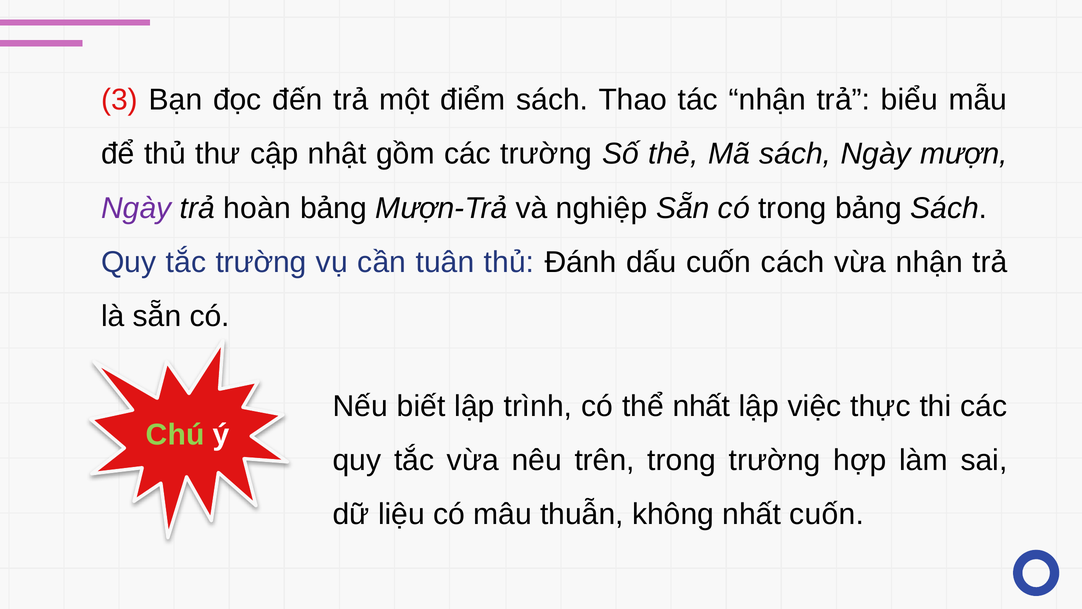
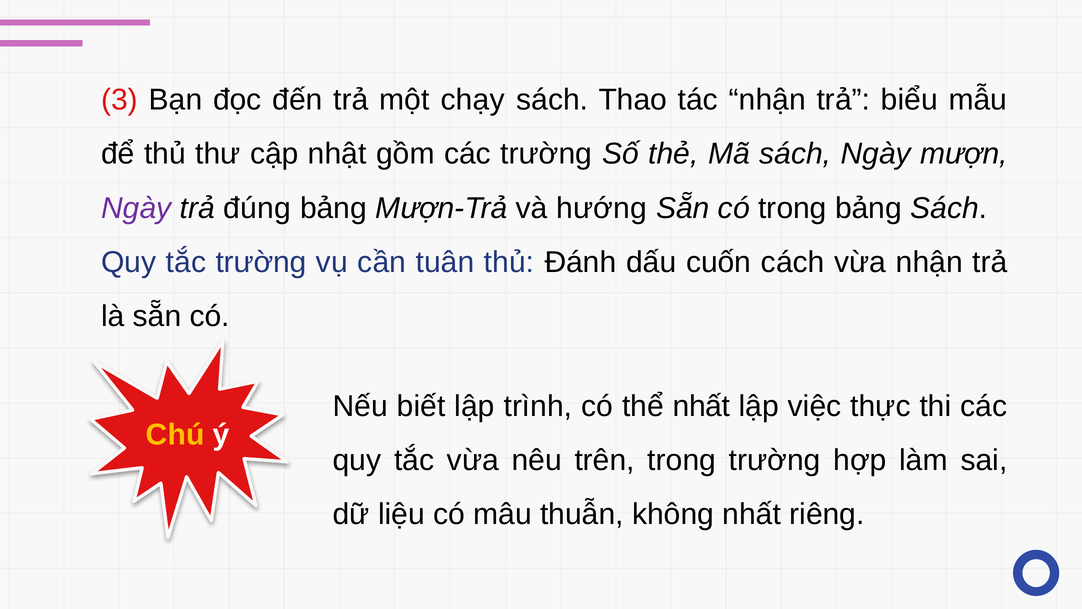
điểm: điểm -> chạy
hoàn: hoàn -> đúng
nghiệp: nghiệp -> hướng
Chú colour: light green -> yellow
nhất cuốn: cuốn -> riêng
